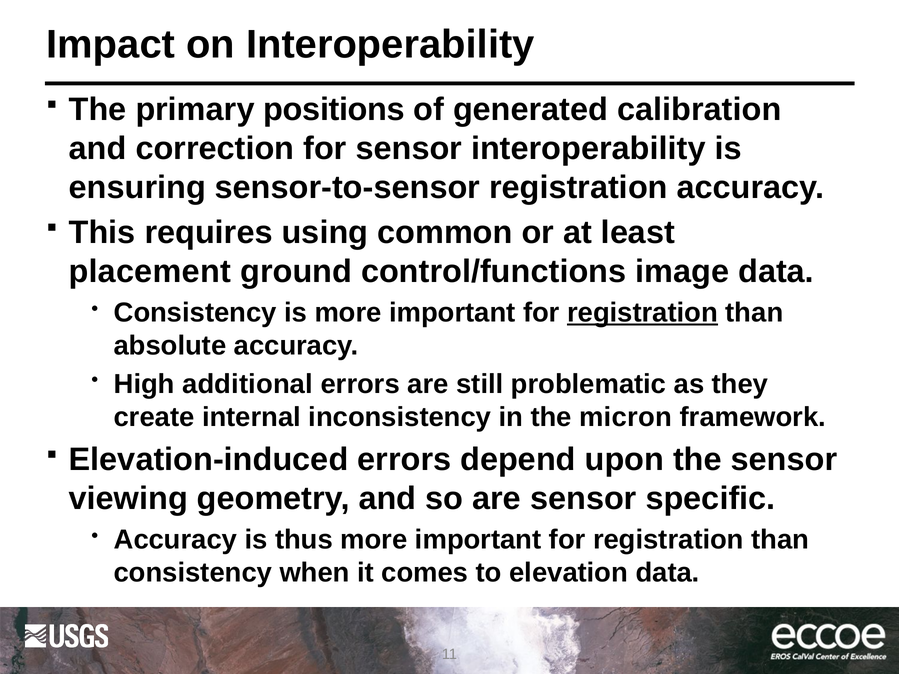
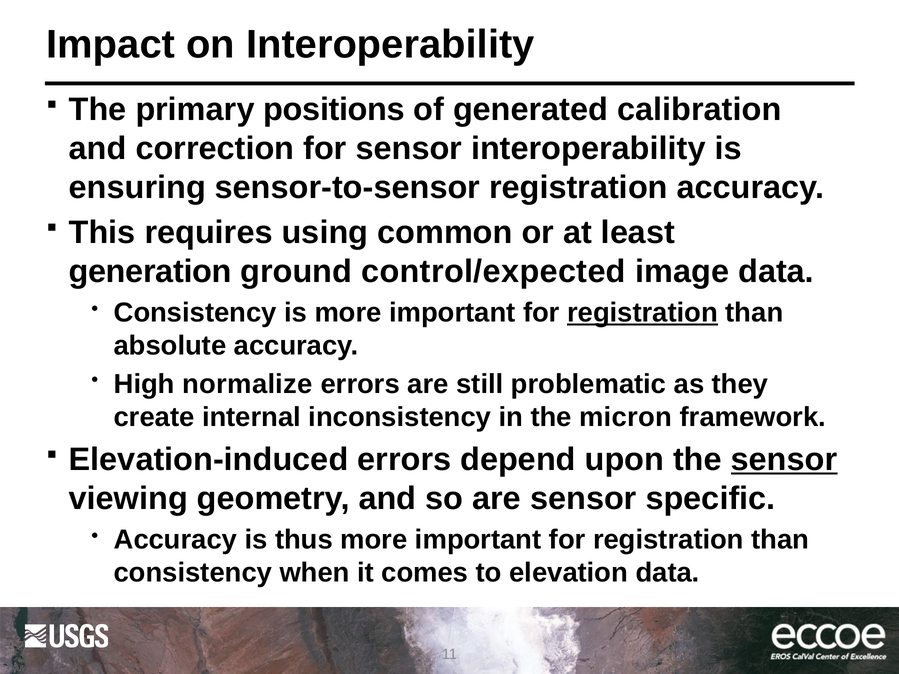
placement: placement -> generation
control/functions: control/functions -> control/expected
additional: additional -> normalize
sensor at (784, 460) underline: none -> present
